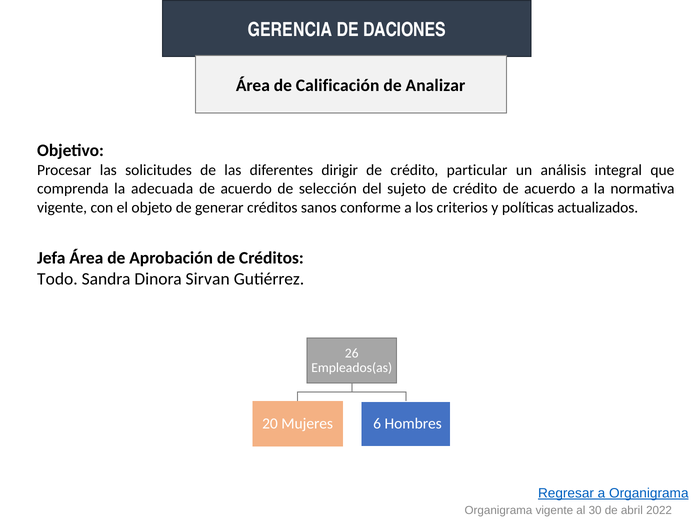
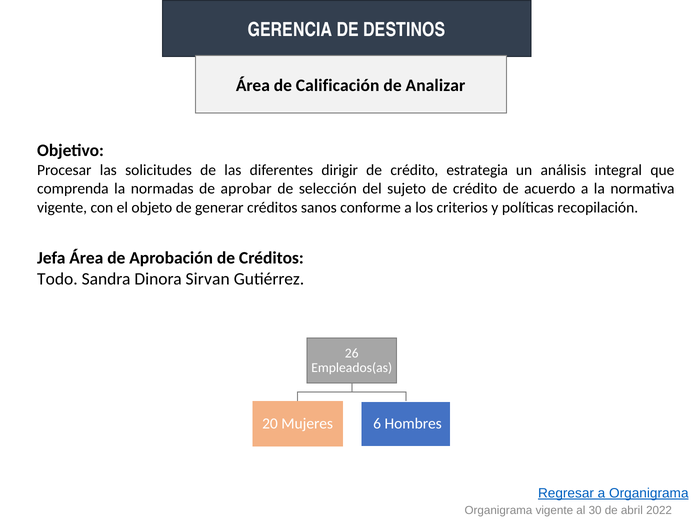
DACIONES: DACIONES -> DESTINOS
particular: particular -> estrategia
adecuada: adecuada -> normadas
acuerdo at (246, 189): acuerdo -> aprobar
actualizados: actualizados -> recopilación
